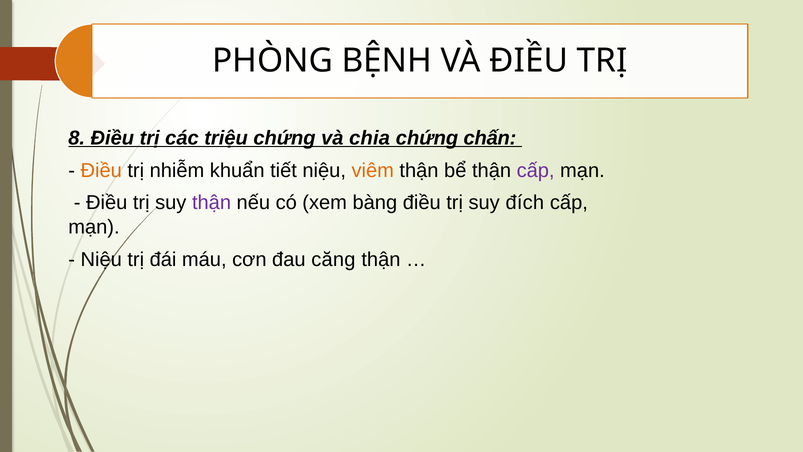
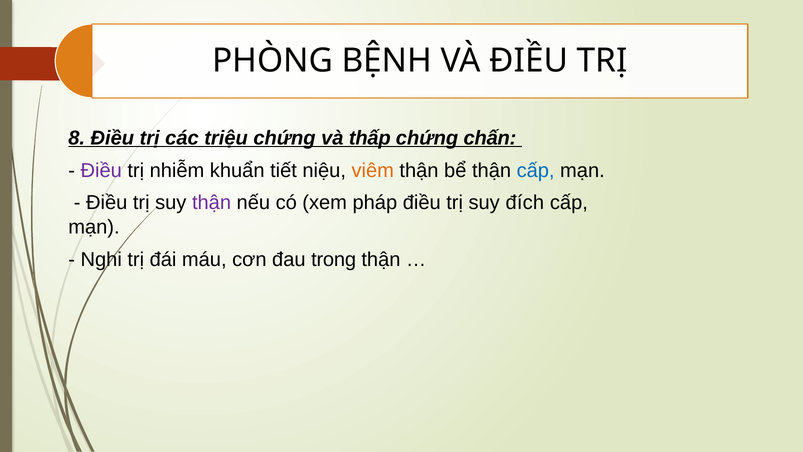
chia: chia -> thấp
Điều at (101, 170) colour: orange -> purple
cấp at (536, 170) colour: purple -> blue
bàng: bàng -> pháp
Niệu at (101, 259): Niệu -> Nghi
căng: căng -> trong
